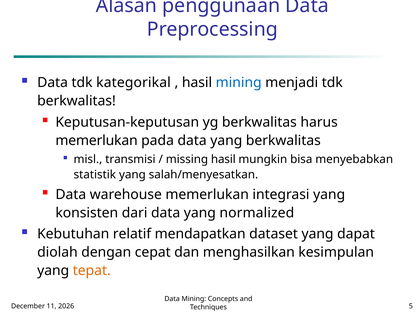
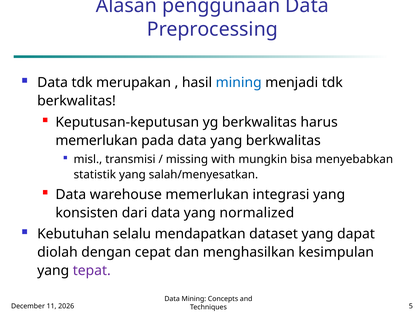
kategorikal: kategorikal -> merupakan
missing hasil: hasil -> with
relatif: relatif -> selalu
tepat colour: orange -> purple
